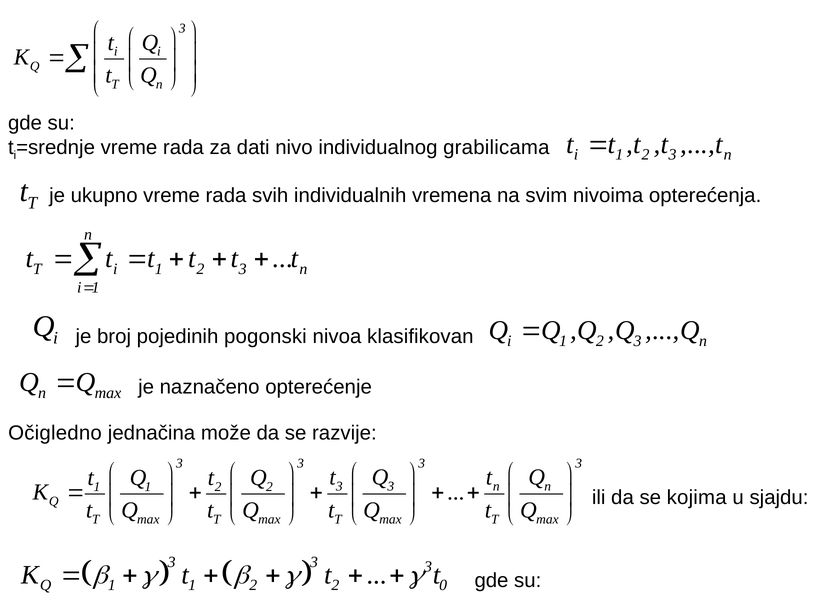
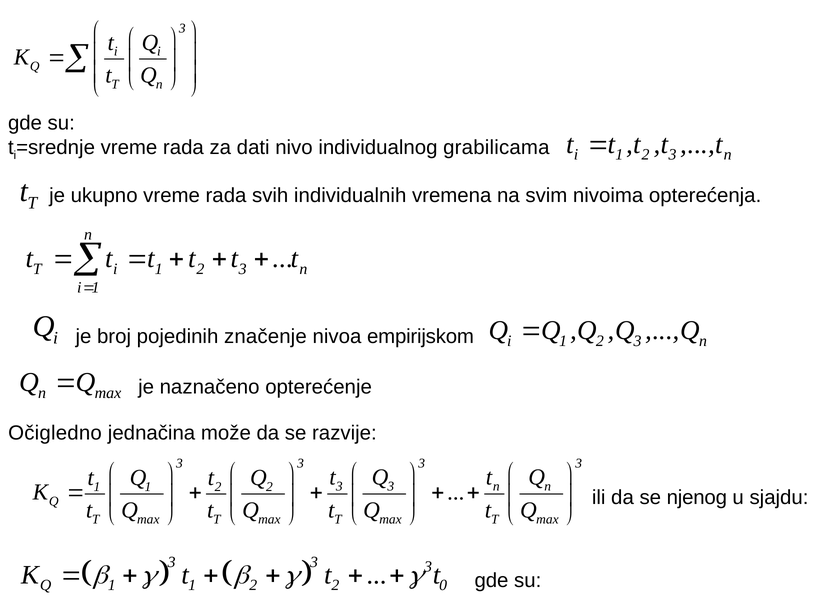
pogonski: pogonski -> značenje
klasifikovan: klasifikovan -> empirijskom
kojima: kojima -> njenog
